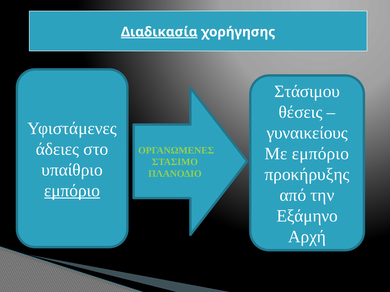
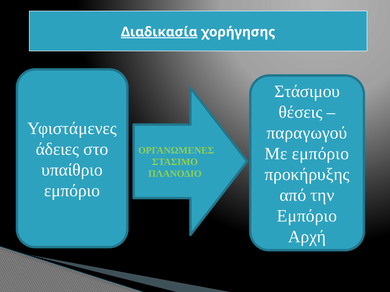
γυναικείους: γυναικείους -> παραγωγού
εμπόριο at (72, 191) underline: present -> none
Εξάμηνο at (307, 216): Εξάμηνο -> Εμπόριο
